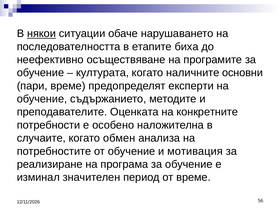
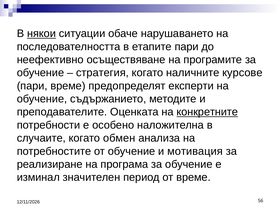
етапите биха: биха -> пари
културата: културата -> стратегия
основни: основни -> курсове
конкретните underline: none -> present
